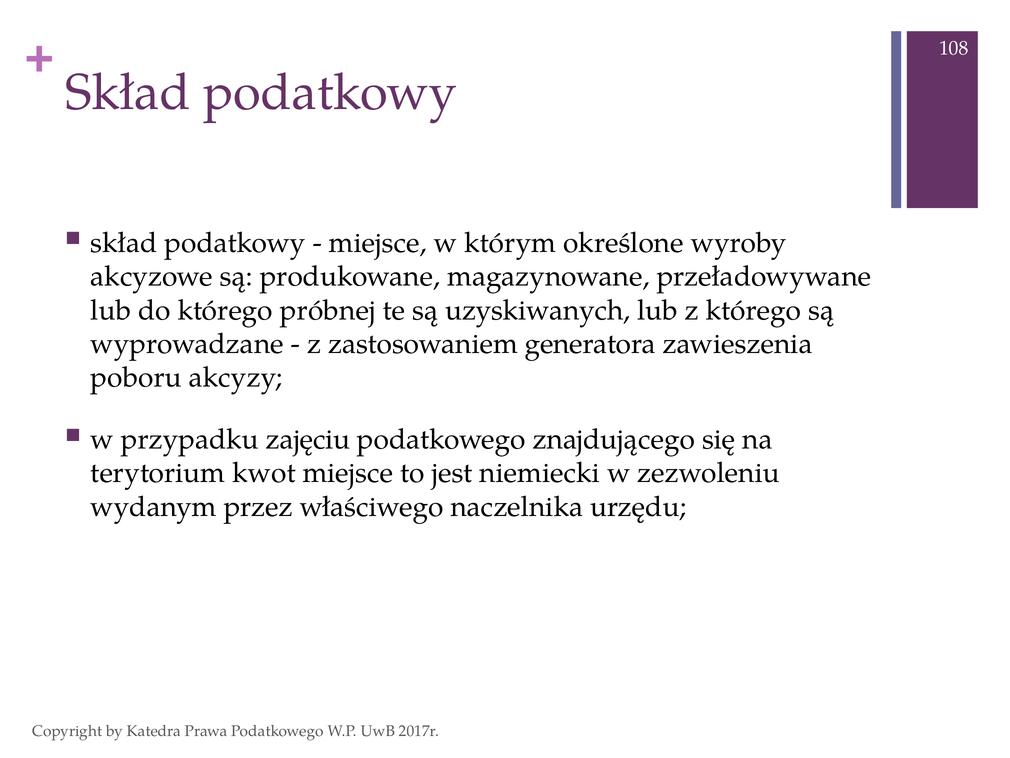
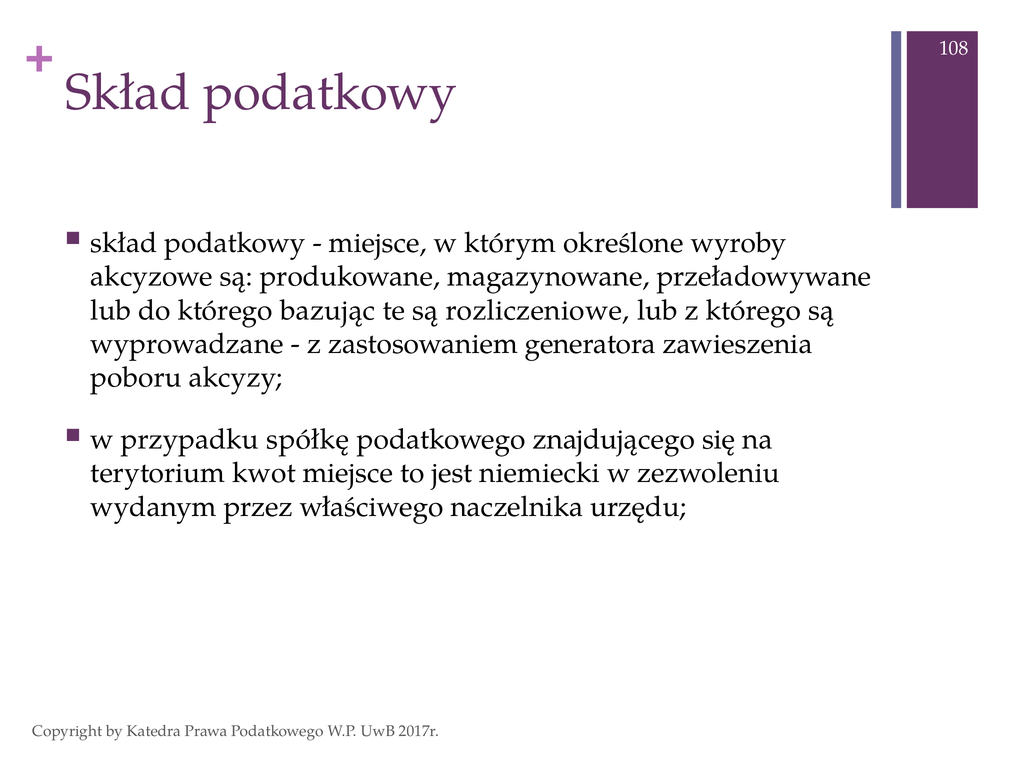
próbnej: próbnej -> bazując
uzyskiwanych: uzyskiwanych -> rozliczeniowe
zajęciu: zajęciu -> spółkę
